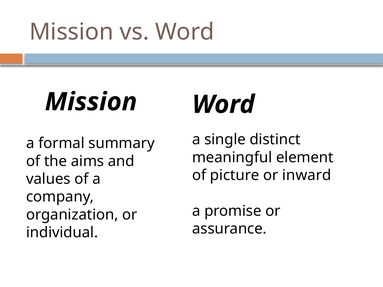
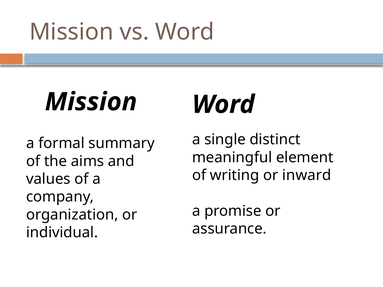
picture: picture -> writing
